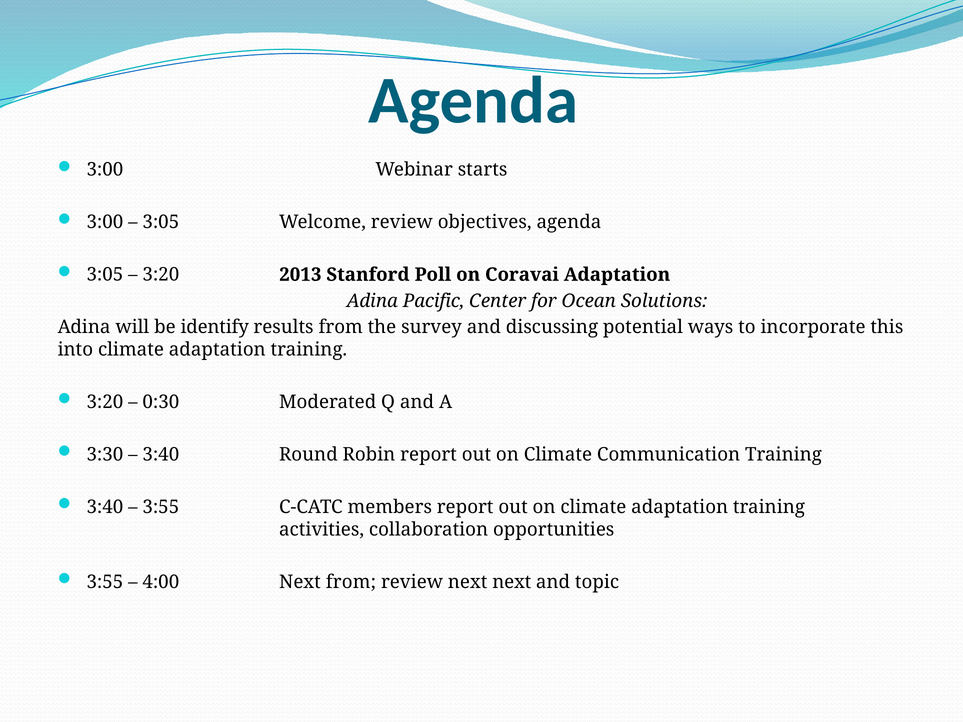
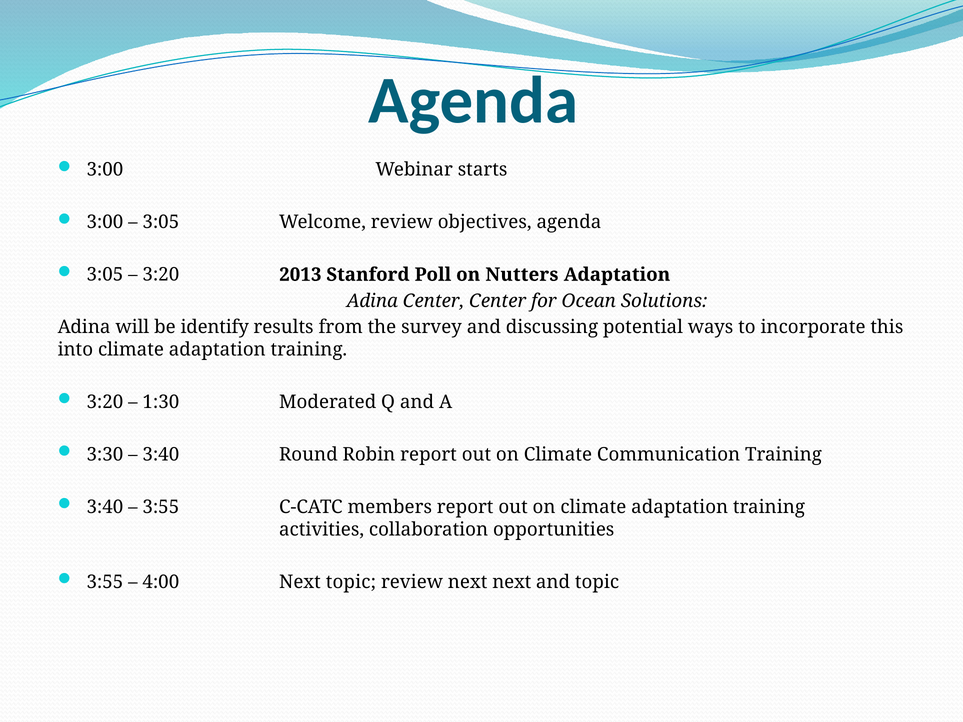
Coravai: Coravai -> Nutters
Adina Pacific: Pacific -> Center
0:30: 0:30 -> 1:30
Next from: from -> topic
